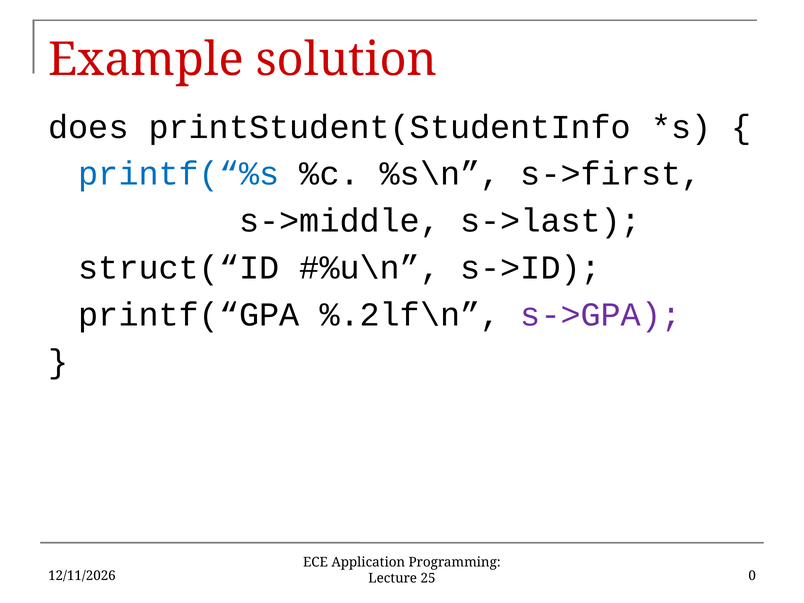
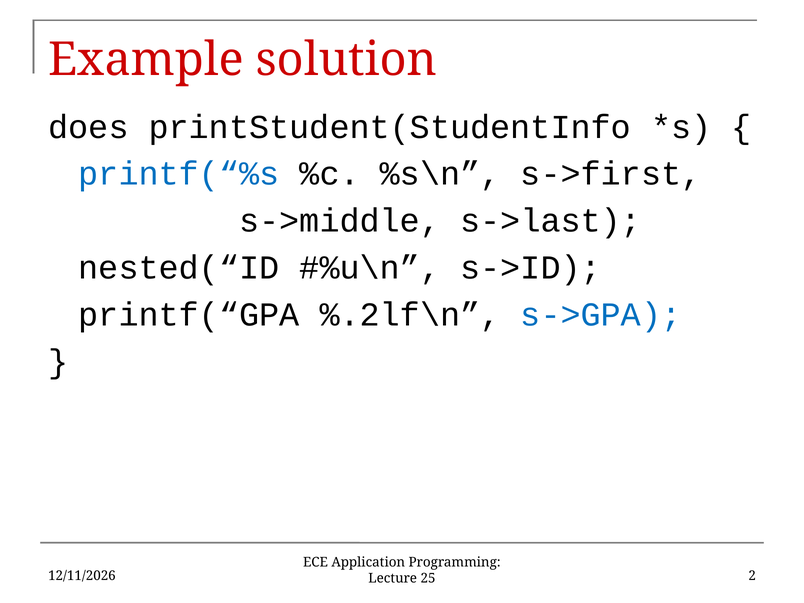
struct(“ID: struct(“ID -> nested(“ID
s->GPA colour: purple -> blue
0: 0 -> 2
